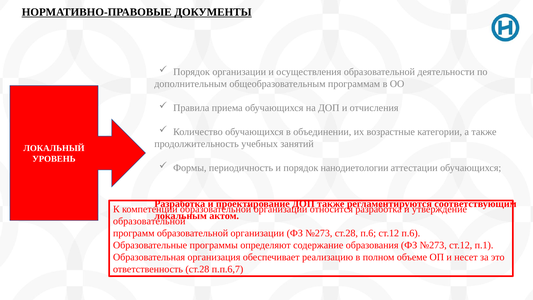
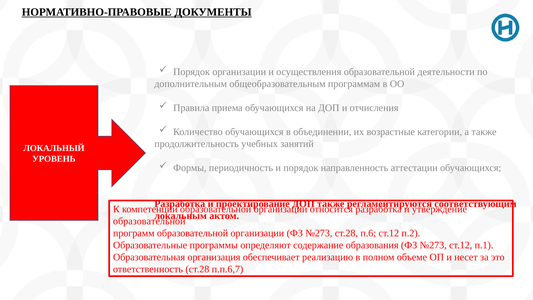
нанодиетологии: нанодиетологии -> направленность
ст.12 п.6: п.6 -> п.2
